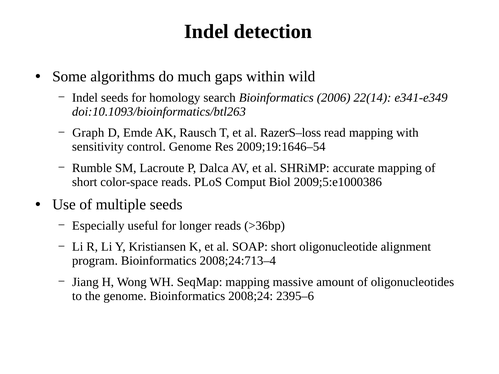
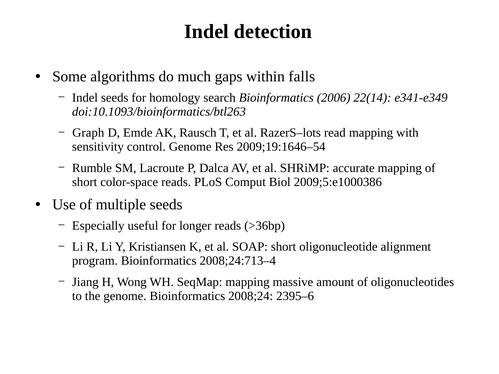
wild: wild -> falls
RazerS–loss: RazerS–loss -> RazerS–lots
